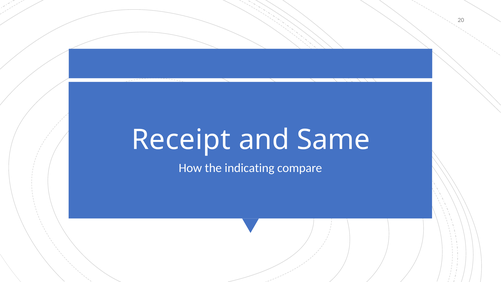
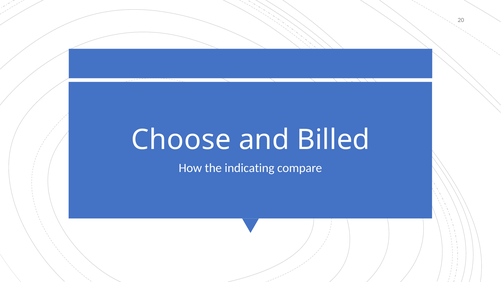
Receipt: Receipt -> Choose
Same: Same -> Billed
